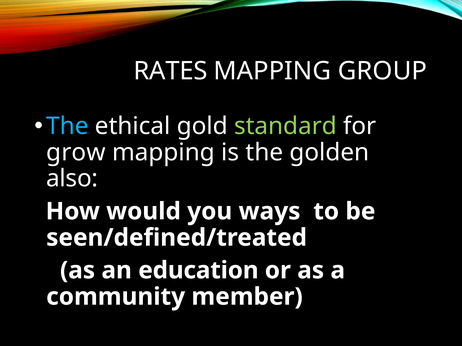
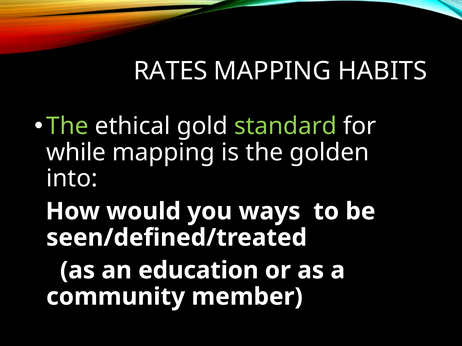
GROUP: GROUP -> HABITS
The at (67, 126) colour: light blue -> light green
grow: grow -> while
also: also -> into
